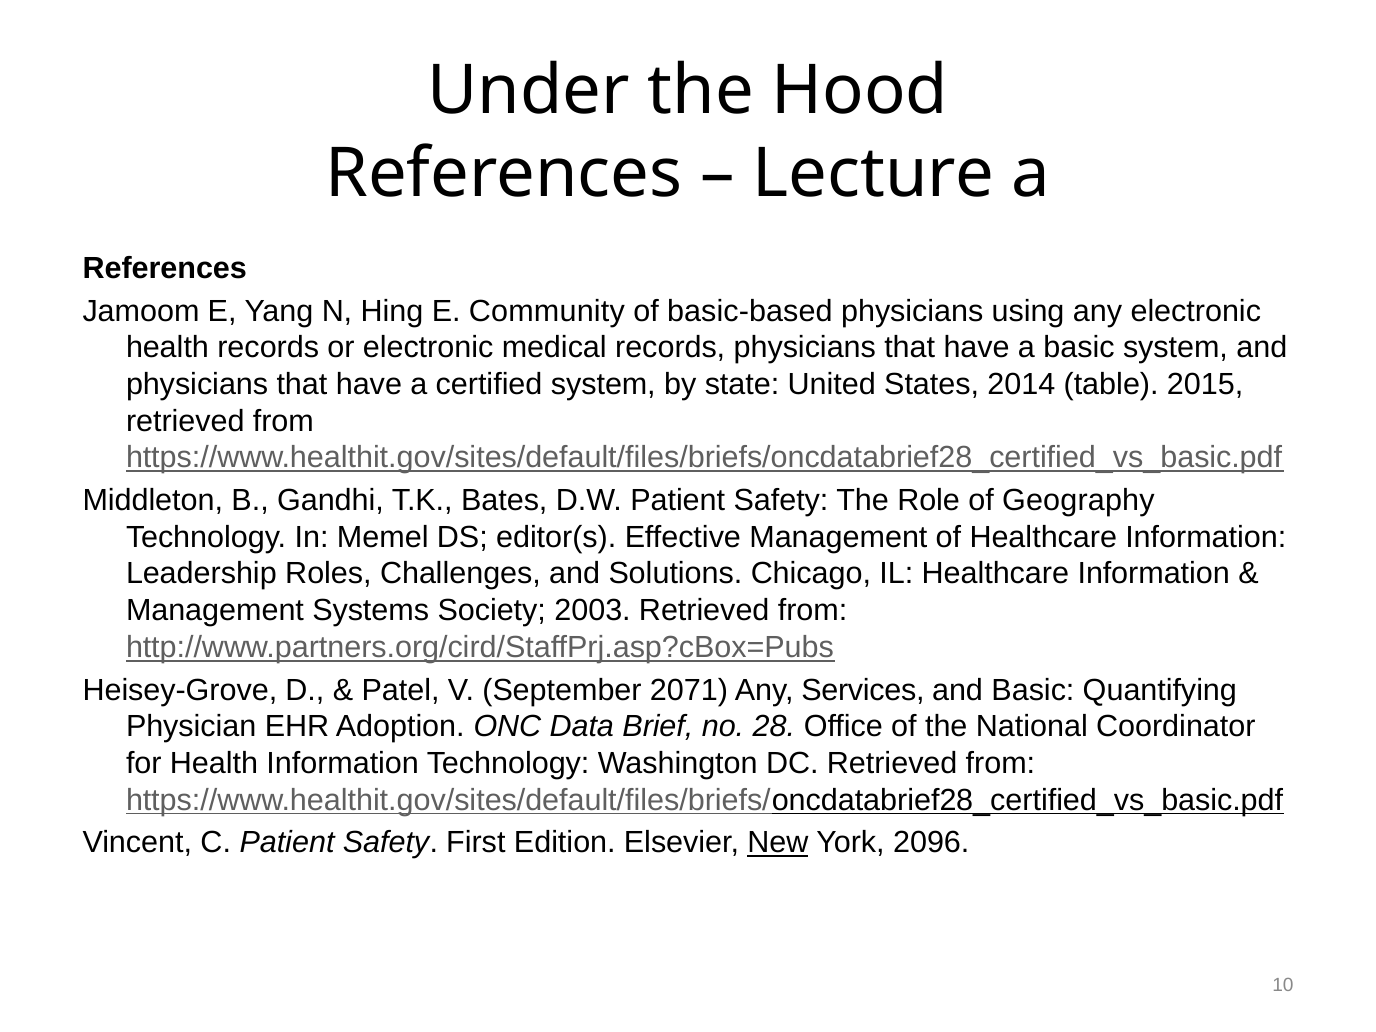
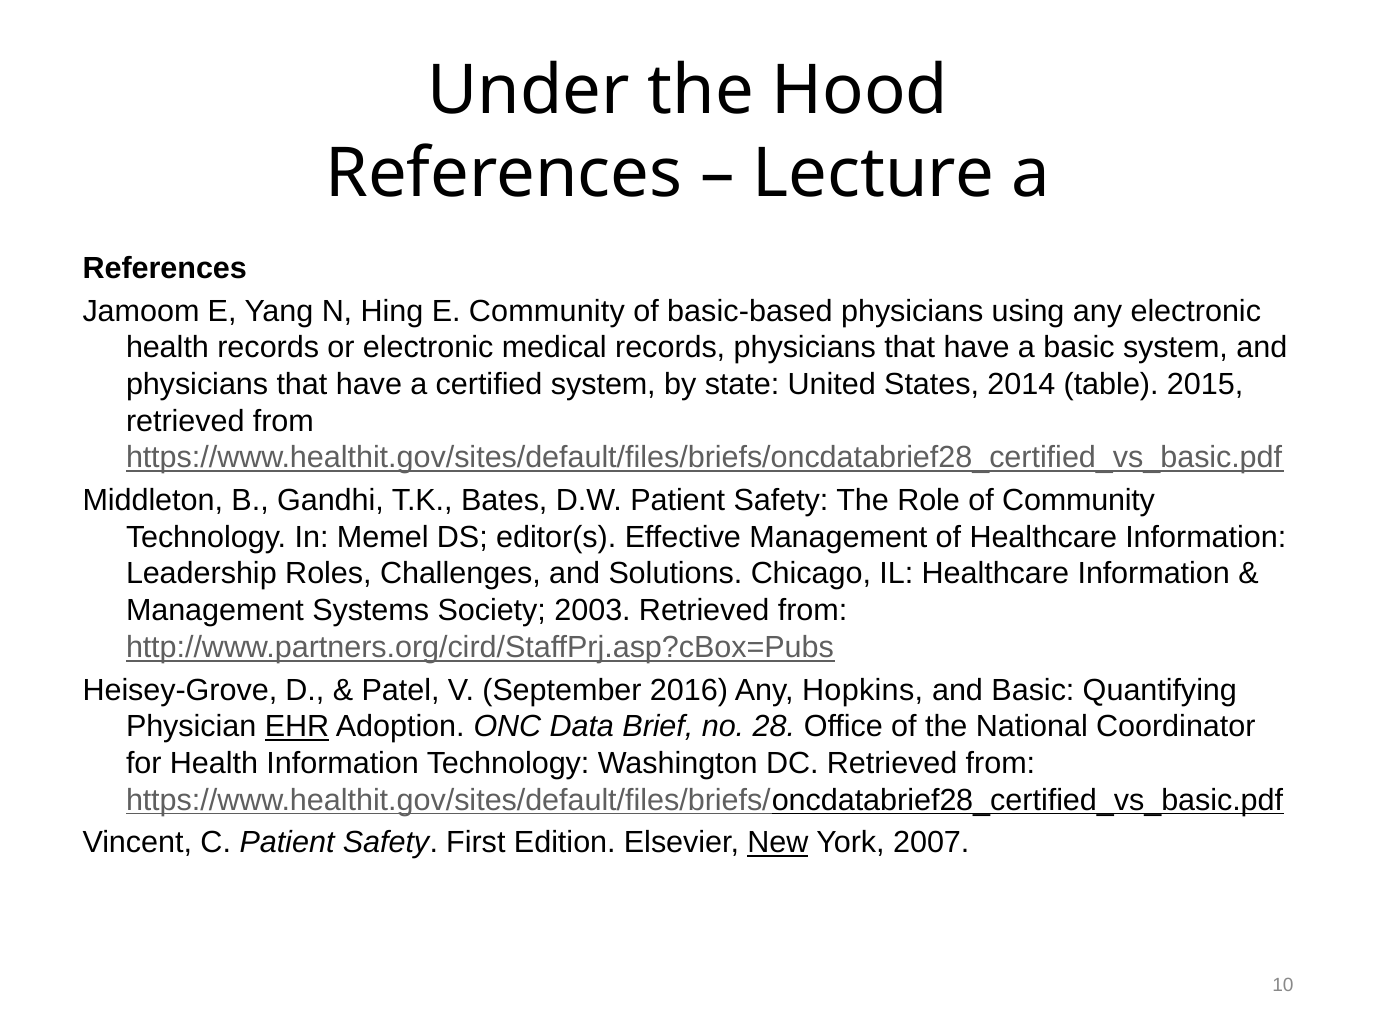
of Geography: Geography -> Community
2071: 2071 -> 2016
Services: Services -> Hopkins
EHR underline: none -> present
2096: 2096 -> 2007
